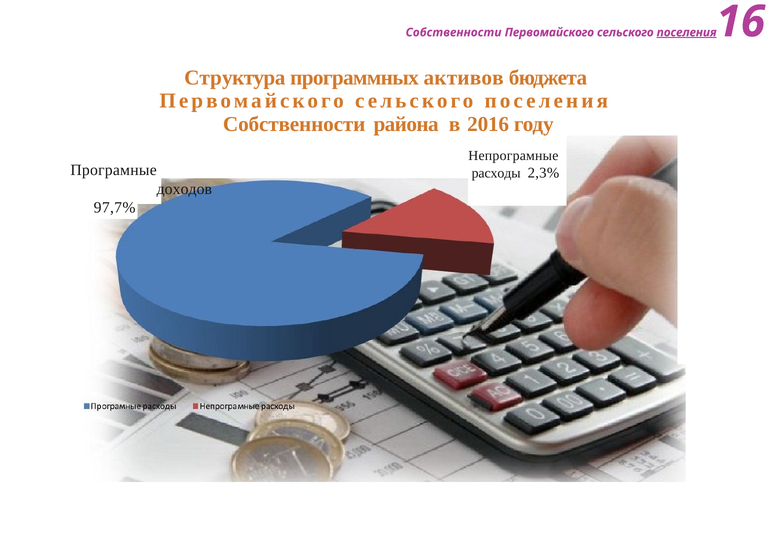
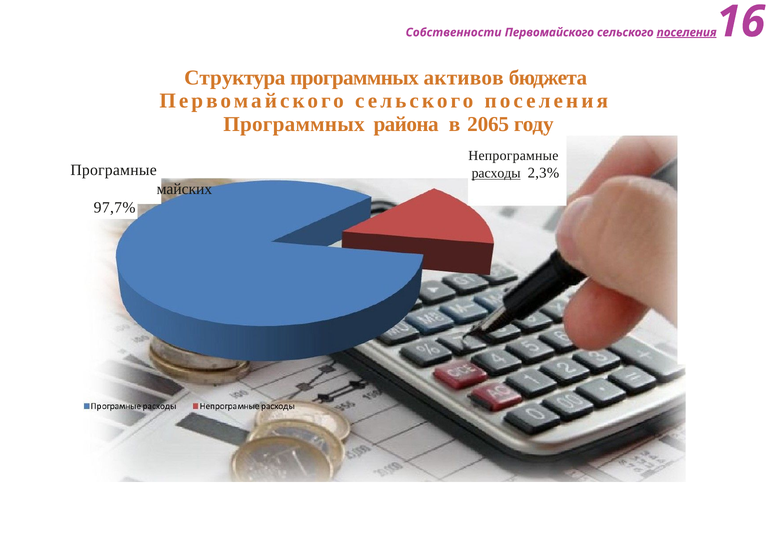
Собственности at (294, 124): Собственности -> Программных
2016: 2016 -> 2065
расходы underline: none -> present
доходов: доходов -> майских
